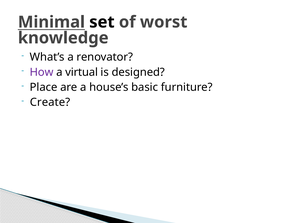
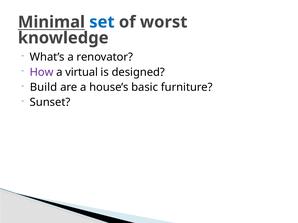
set colour: black -> blue
Place: Place -> Build
Create: Create -> Sunset
